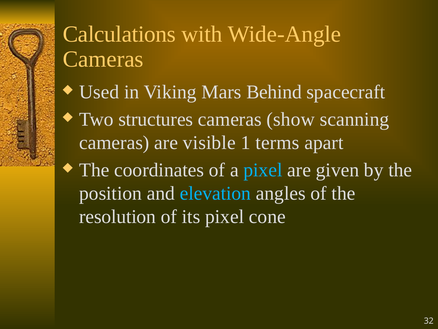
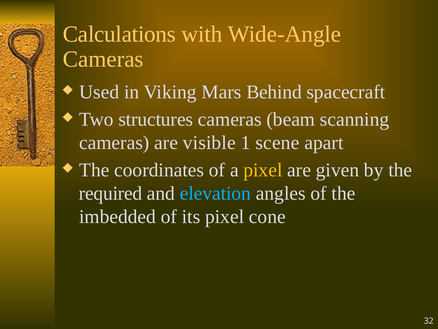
show: show -> beam
1 terms: terms -> scene
pixel at (263, 170) colour: light blue -> yellow
position: position -> required
resolution: resolution -> imbedded
